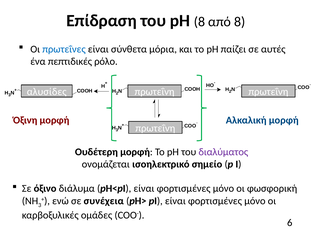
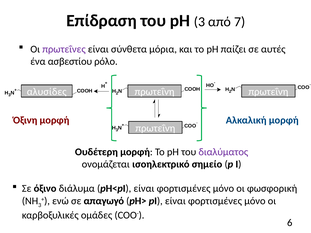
pH 8: 8 -> 3
από 8: 8 -> 7
πρωτεΐνες colour: blue -> purple
πεπτιδικές: πεπτιδικές -> ασβεστίου
συνέχεια: συνέχεια -> απαγωγό
